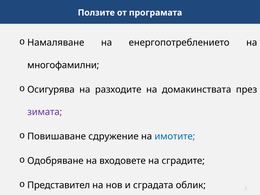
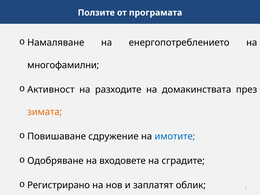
Осигурява: Осигурява -> Активност
зимата colour: purple -> orange
Представител: Представител -> Регистрирано
сградата: сградата -> заплатят
